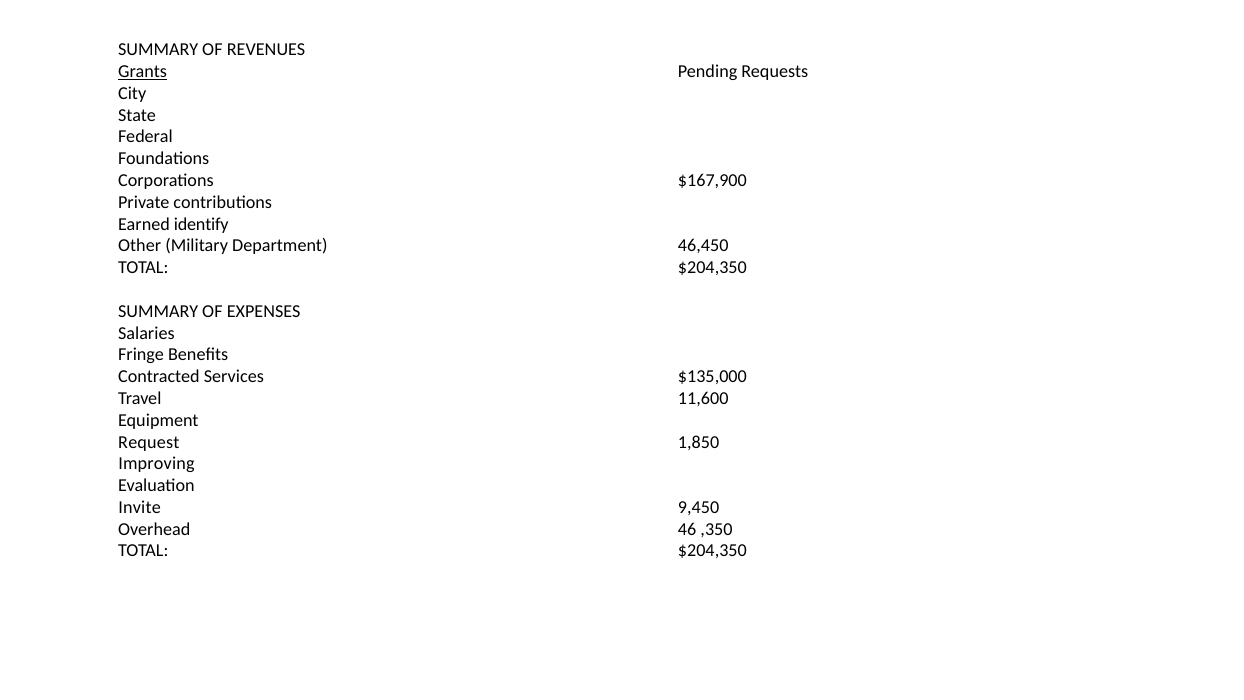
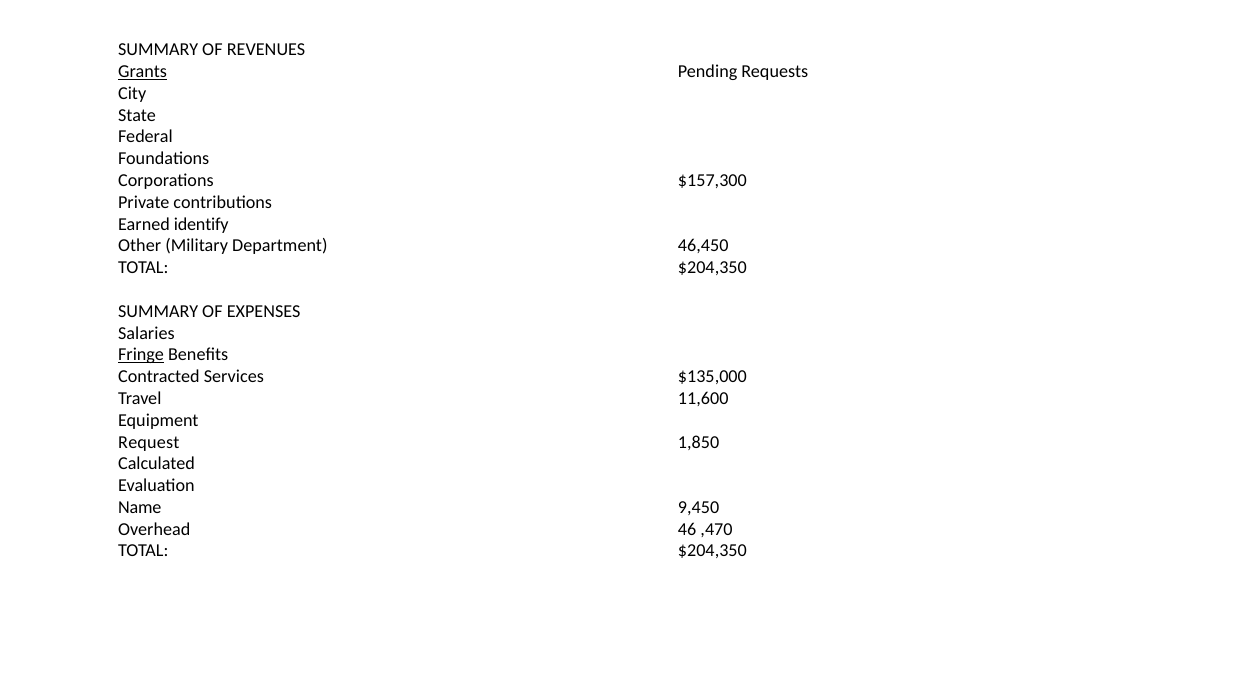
$167,900: $167,900 -> $157,300
Fringe underline: none -> present
Improving: Improving -> Calculated
Invite: Invite -> Name
,350: ,350 -> ,470
